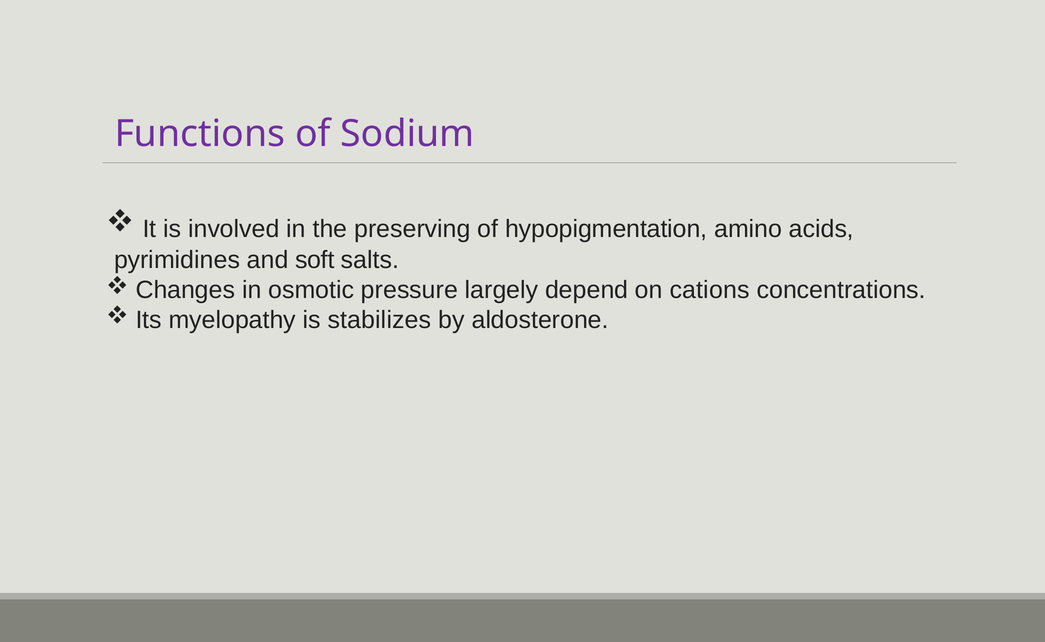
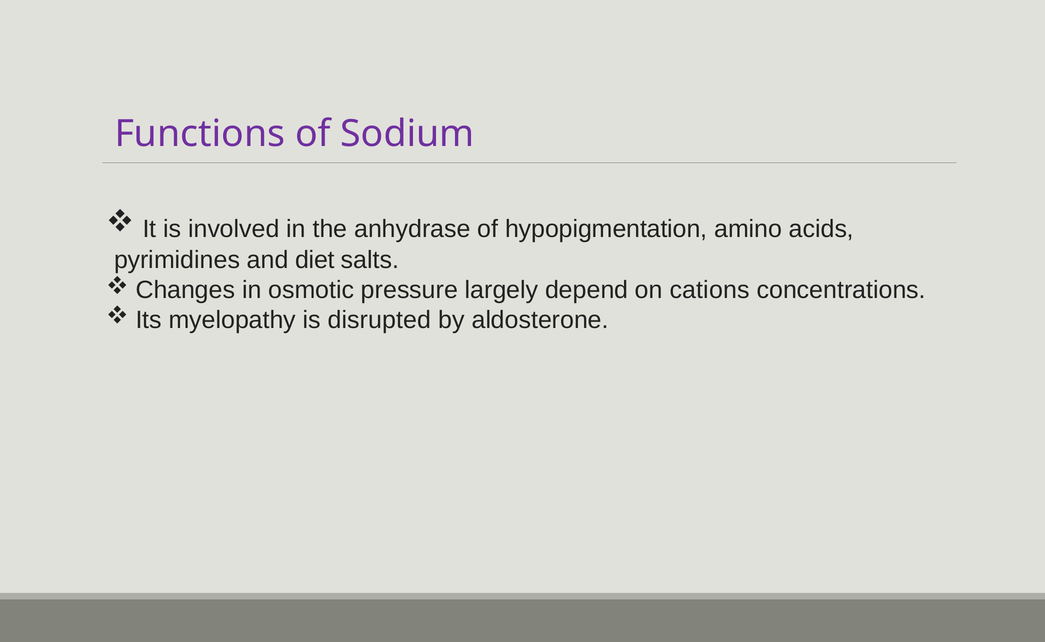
preserving: preserving -> anhydrase
soft: soft -> diet
stabilizes: stabilizes -> disrupted
